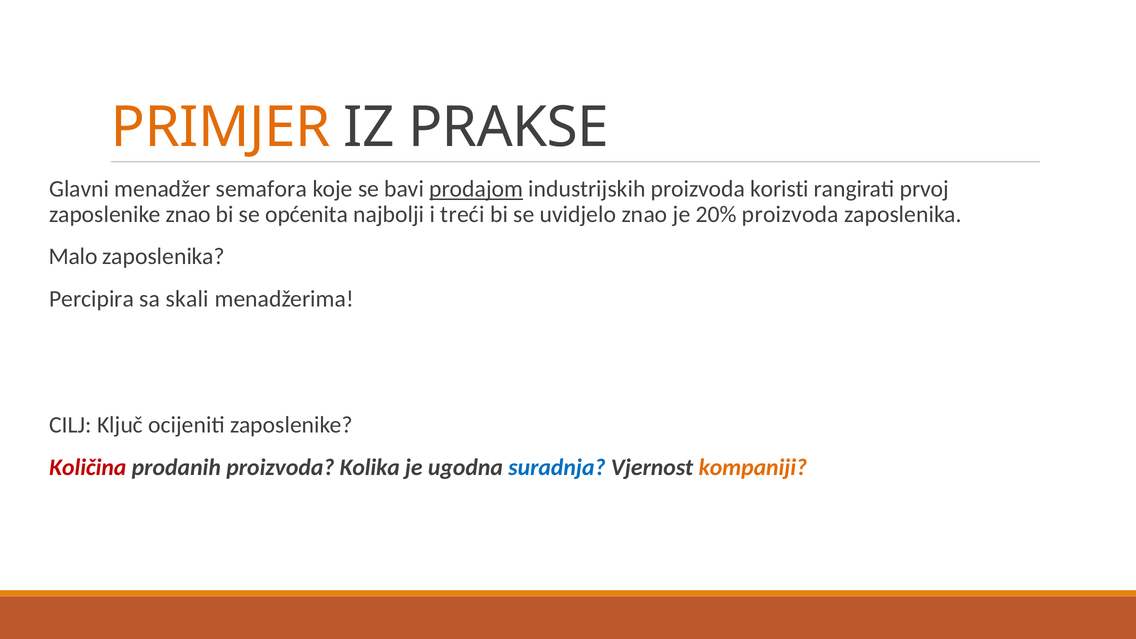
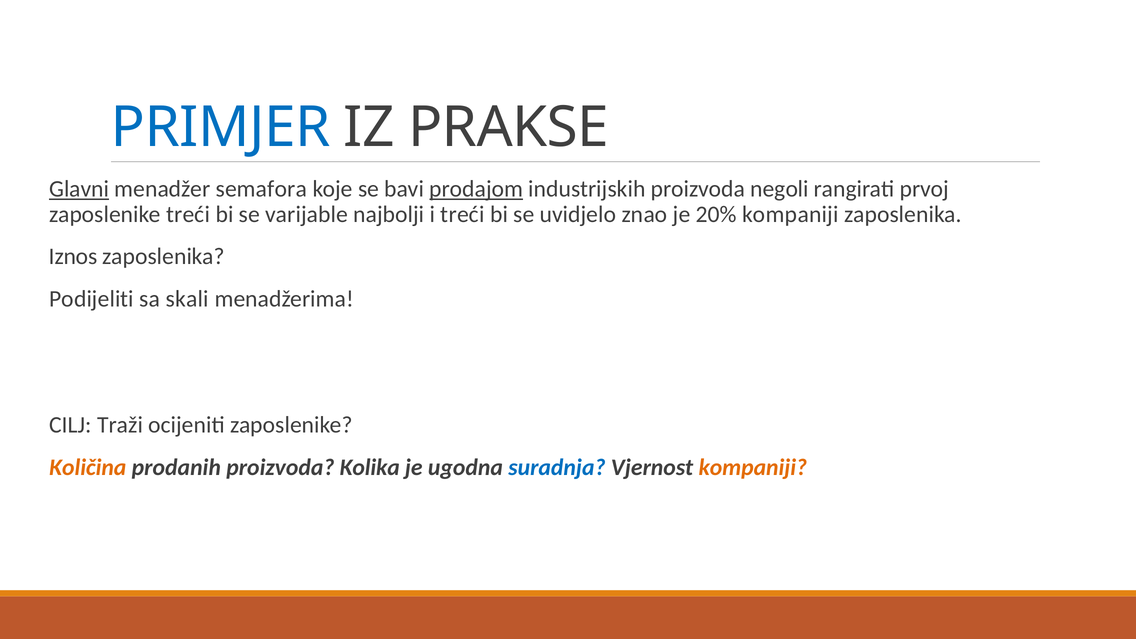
PRIMJER colour: orange -> blue
Glavni underline: none -> present
koristi: koristi -> negoli
zaposlenike znao: znao -> treći
općenita: općenita -> varijable
20% proizvoda: proizvoda -> kompaniji
Malo: Malo -> Iznos
Percipira: Percipira -> Podijeliti
Ključ: Ključ -> Traži
Količina colour: red -> orange
